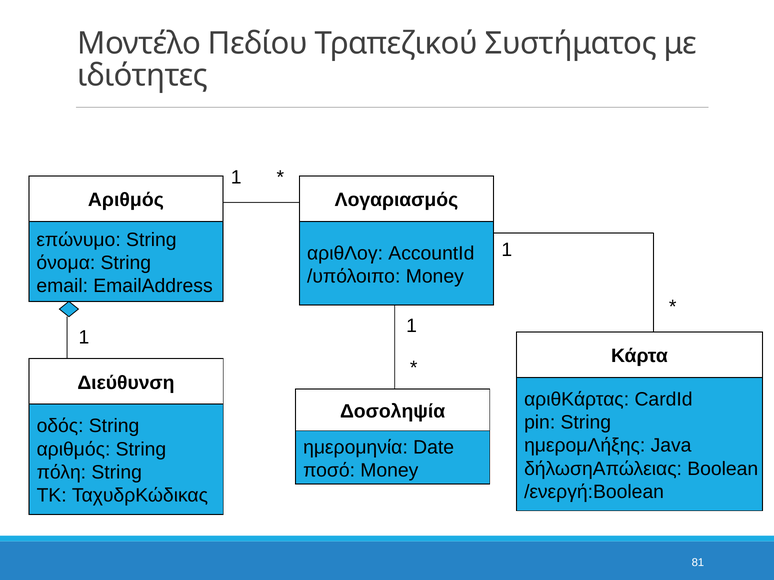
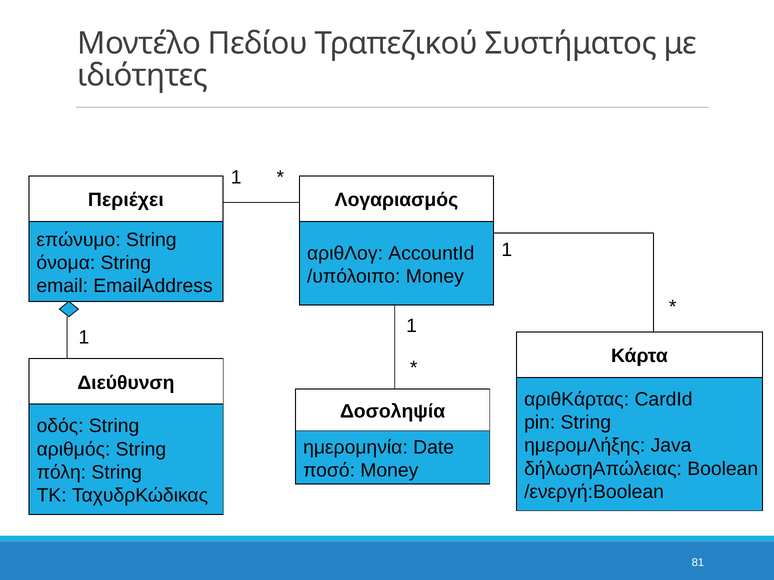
Αριθμός at (126, 200): Αριθμός -> Περιέχει
